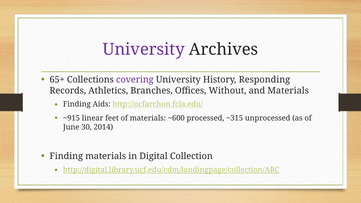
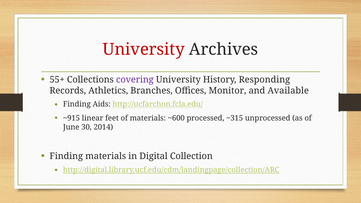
University at (144, 50) colour: purple -> red
65+: 65+ -> 55+
Without: Without -> Monitor
and Materials: Materials -> Available
